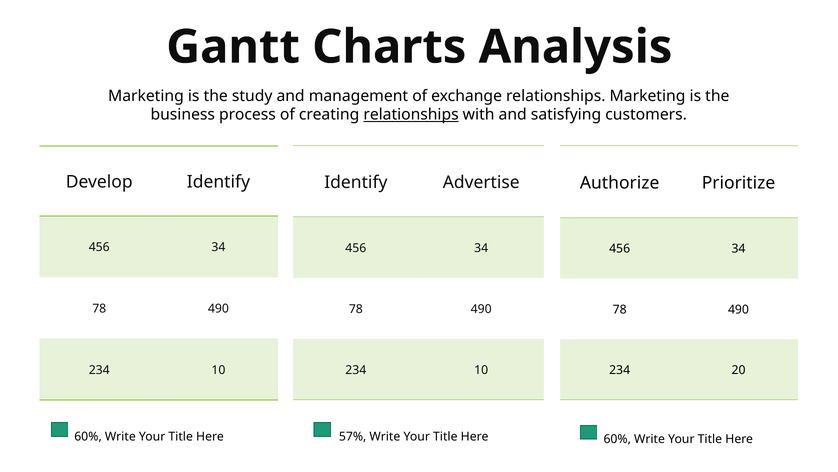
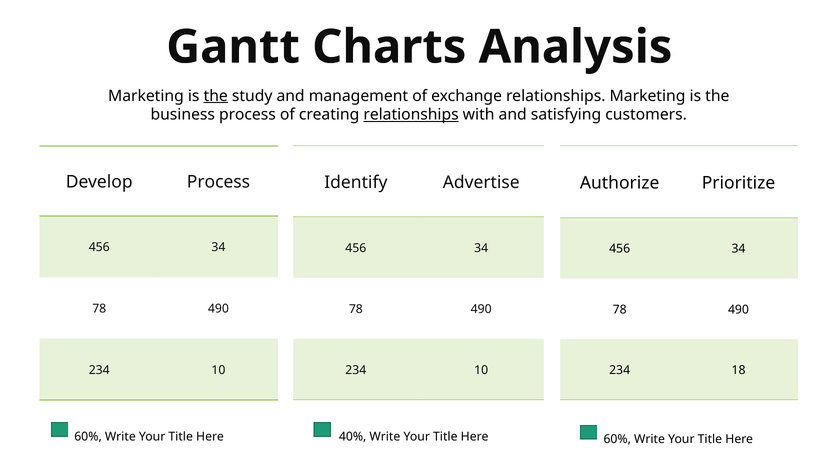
the at (216, 96) underline: none -> present
Develop Identify: Identify -> Process
20: 20 -> 18
57%: 57% -> 40%
